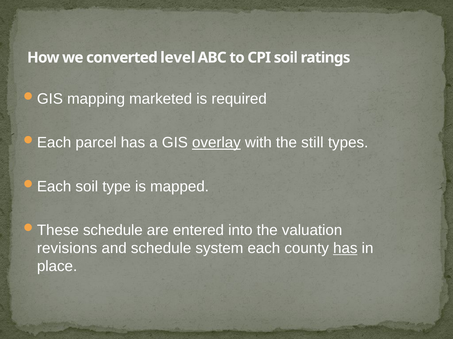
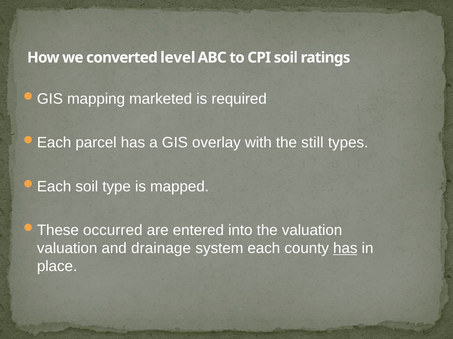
overlay underline: present -> none
schedule at (113, 231): schedule -> occurred
revisions at (67, 249): revisions -> valuation
and schedule: schedule -> drainage
